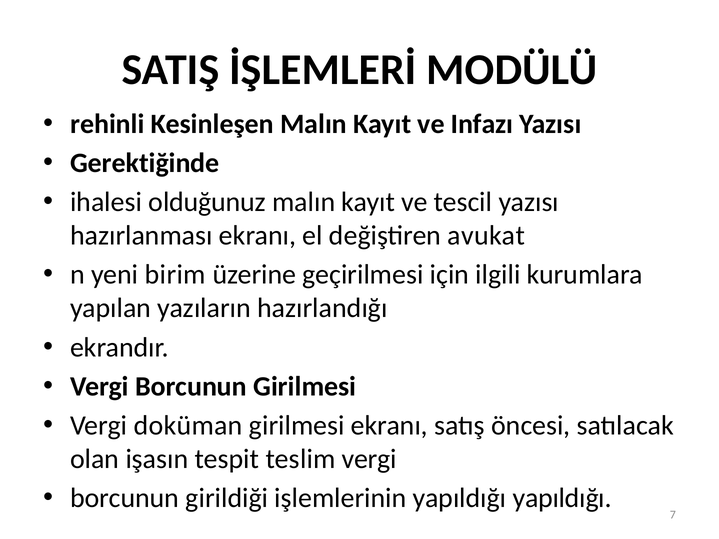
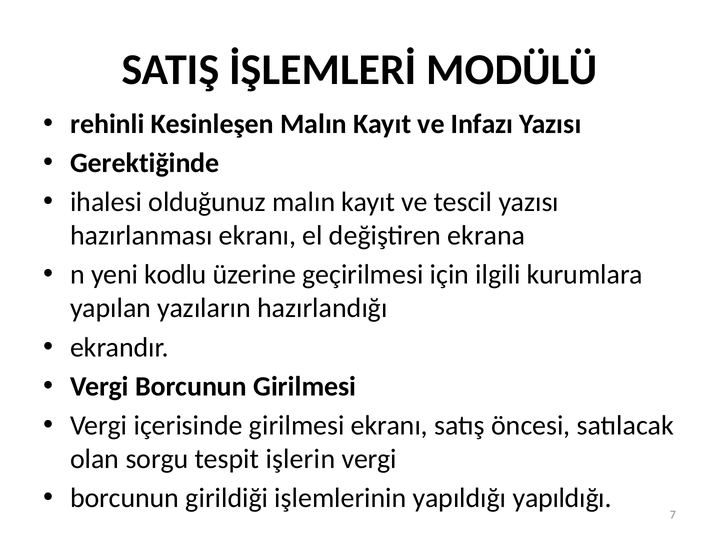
avukat: avukat -> ekrana
birim: birim -> kodlu
doküman: doküman -> içerisinde
işasın: işasın -> sorgu
teslim: teslim -> işlerin
